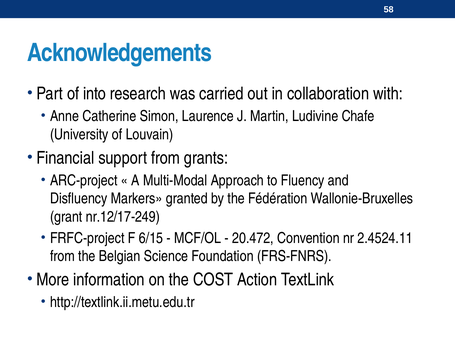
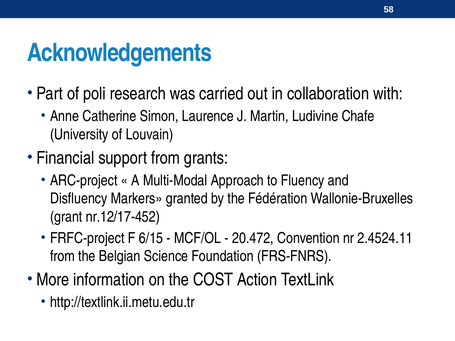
into: into -> poli
nr.12/17-249: nr.12/17-249 -> nr.12/17-452
